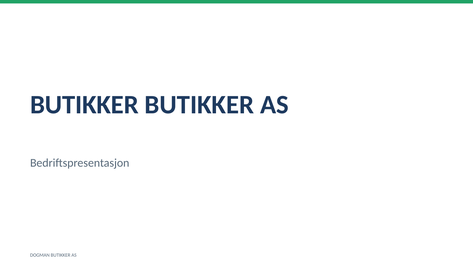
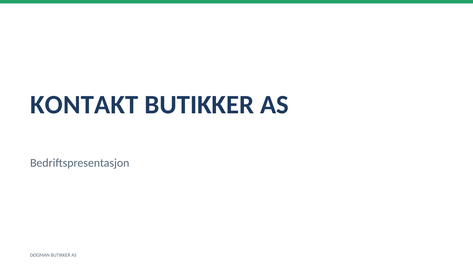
BUTIKKER at (84, 105): BUTIKKER -> KONTAKT
